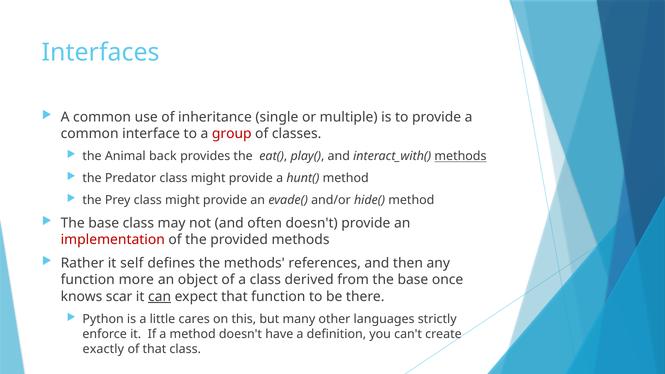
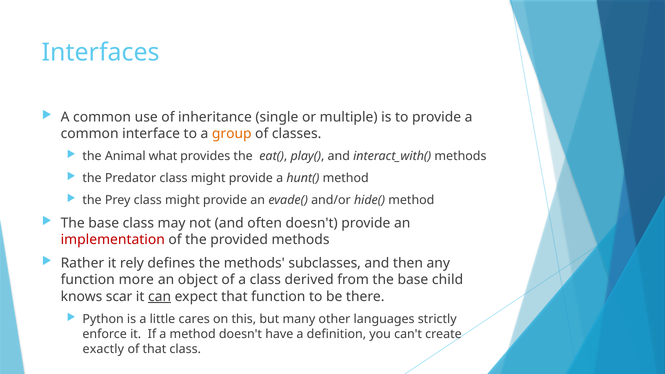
group colour: red -> orange
back: back -> what
methods at (460, 156) underline: present -> none
self: self -> rely
references: references -> subclasses
once: once -> child
